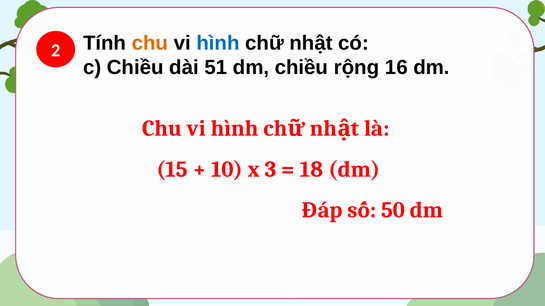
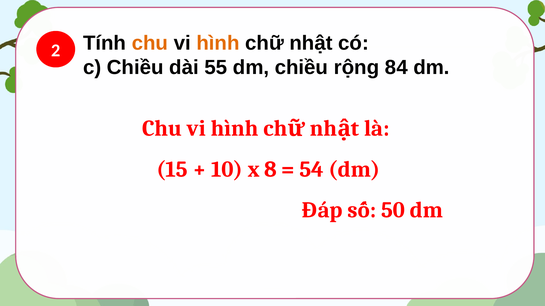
hình at (218, 43) colour: blue -> orange
51: 51 -> 55
16: 16 -> 84
3: 3 -> 8
18: 18 -> 54
